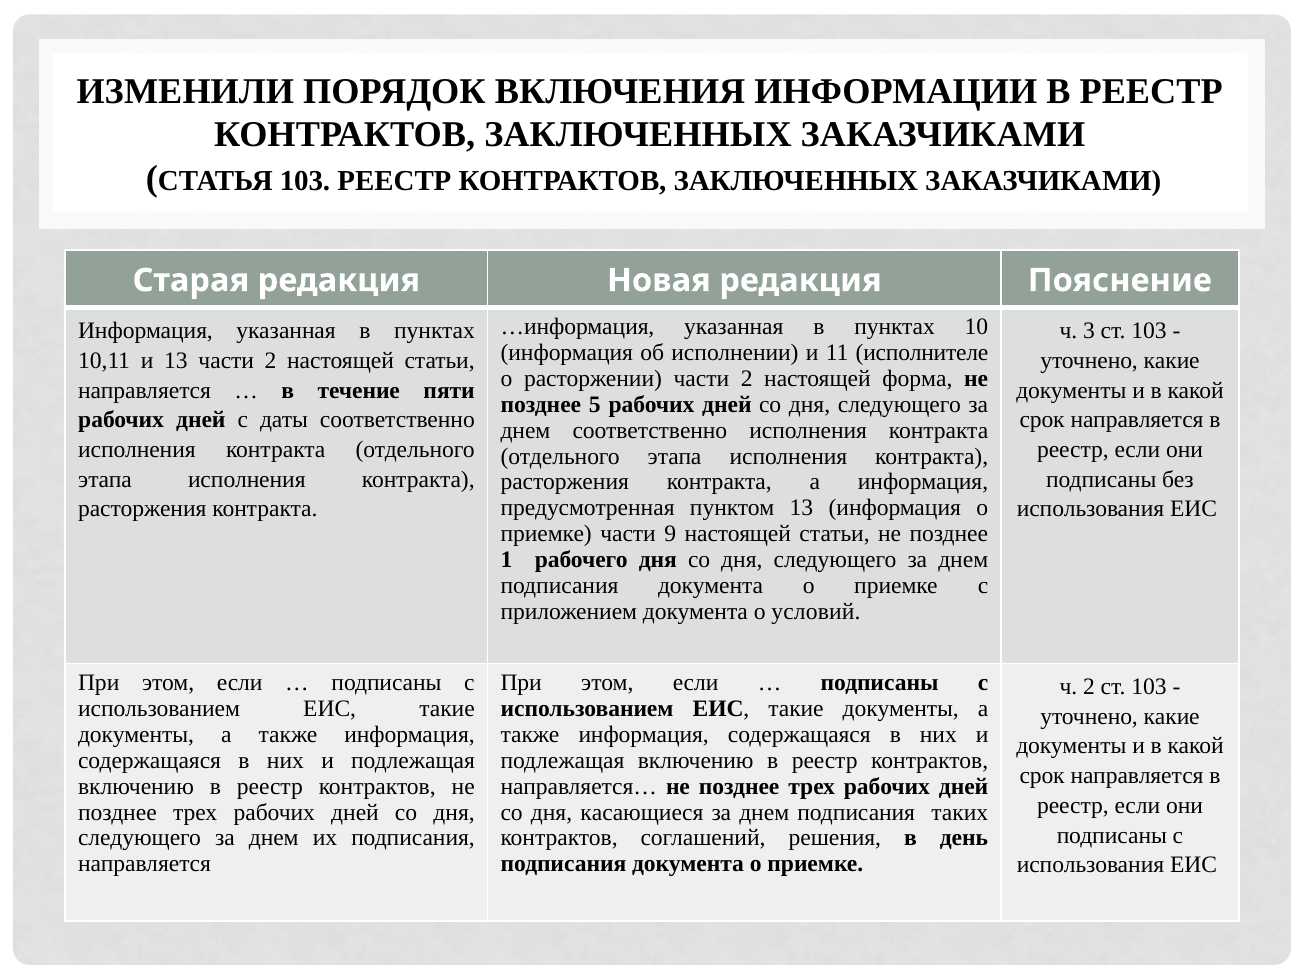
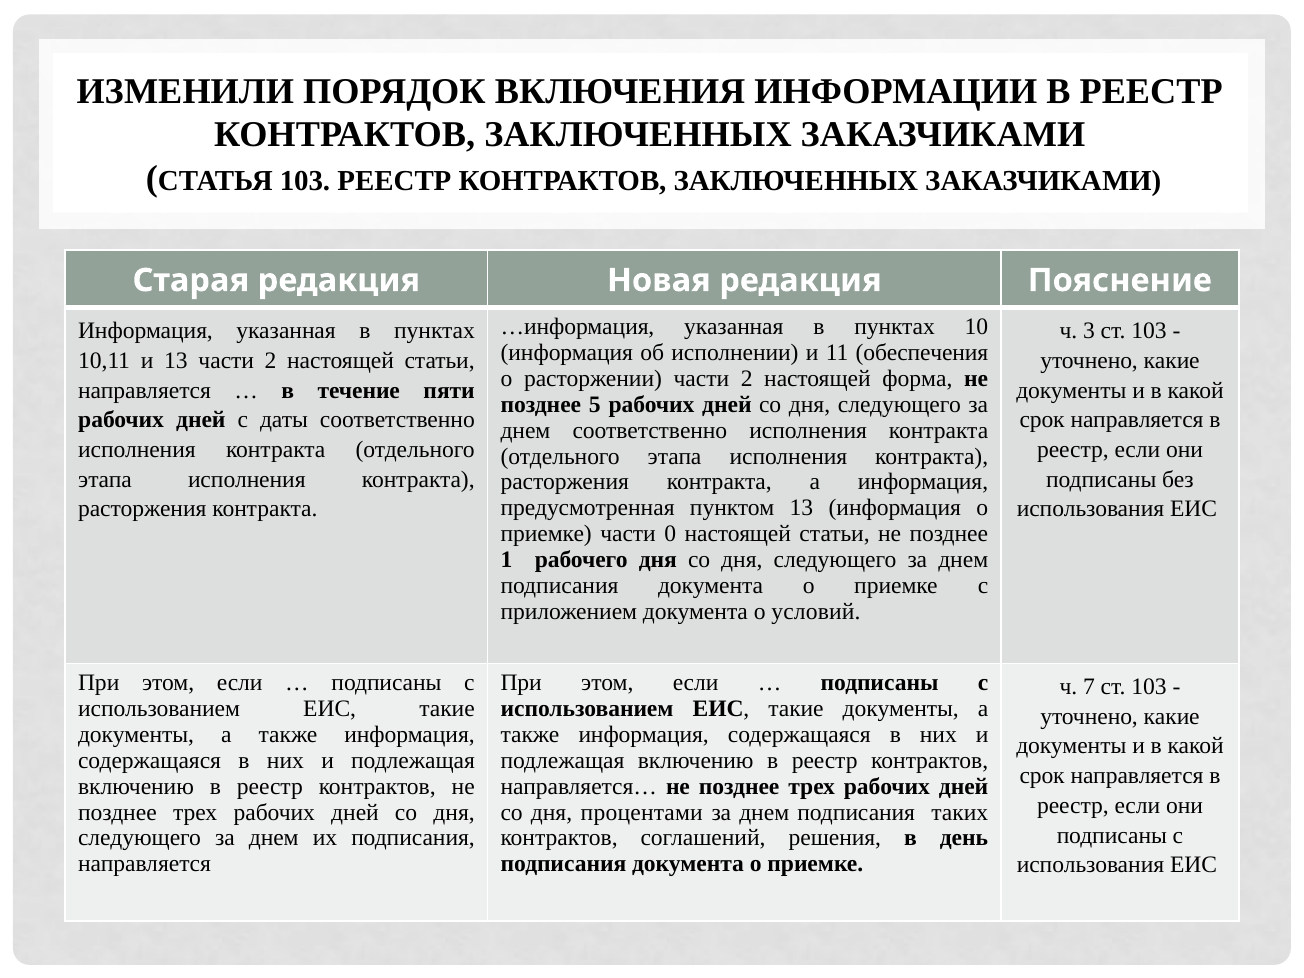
исполнителе: исполнителе -> обеспечения
9: 9 -> 0
ч 2: 2 -> 7
касающиеся: касающиеся -> процентами
